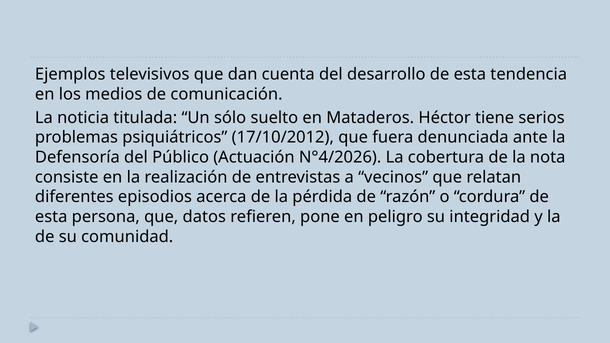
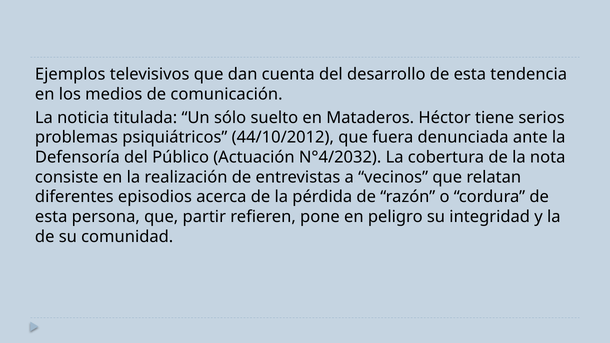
17/10/2012: 17/10/2012 -> 44/10/2012
N°4/2026: N°4/2026 -> N°4/2032
datos: datos -> partir
